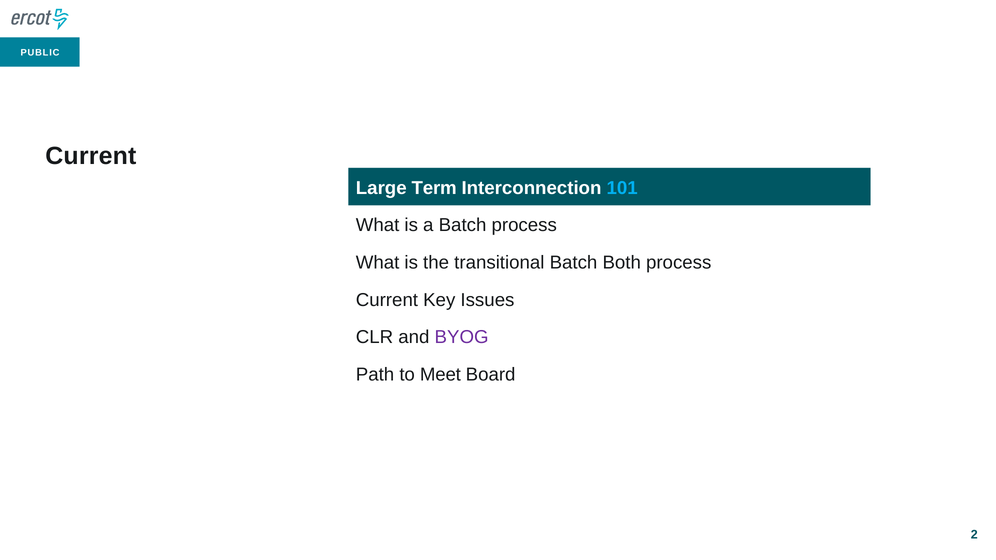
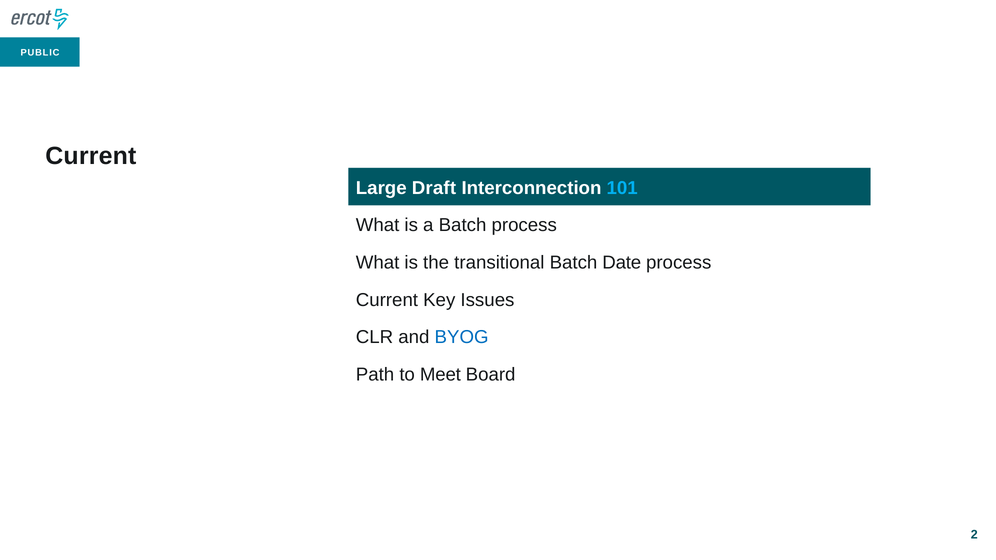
Term: Term -> Draft
Both: Both -> Date
BYOG colour: purple -> blue
